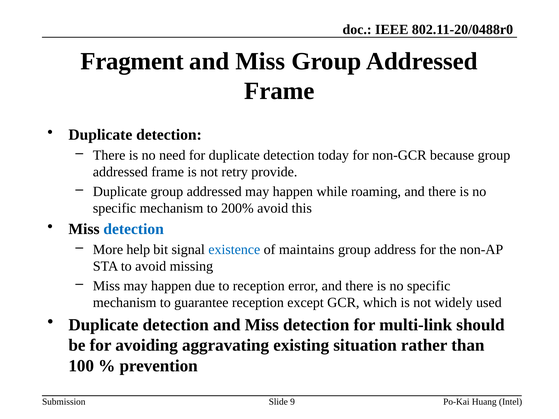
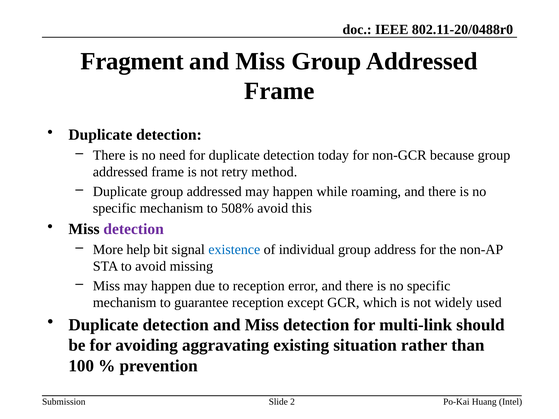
provide: provide -> method
200%: 200% -> 508%
detection at (134, 229) colour: blue -> purple
maintains: maintains -> individual
9: 9 -> 2
